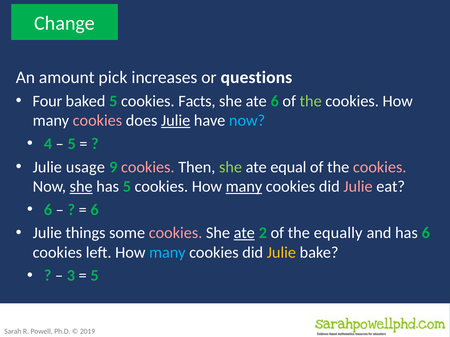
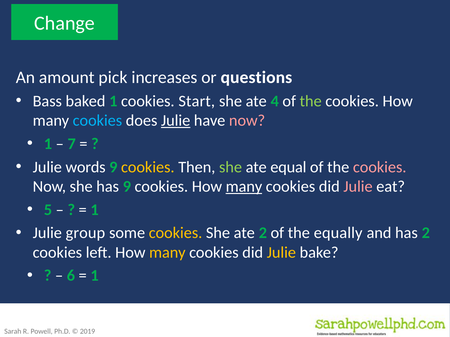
Four: Four -> Bass
baked 5: 5 -> 1
Facts: Facts -> Start
ate 6: 6 -> 4
cookies at (97, 121) colour: pink -> light blue
now at (247, 121) colour: light blue -> pink
4 at (48, 144): 4 -> 1
5 at (72, 144): 5 -> 7
usage: usage -> words
cookies at (148, 167) colour: pink -> yellow
she at (81, 187) underline: present -> none
has 5: 5 -> 9
6 at (48, 210): 6 -> 5
6 at (95, 210): 6 -> 1
things: things -> group
cookies at (176, 233) colour: pink -> yellow
ate at (244, 233) underline: present -> none
has 6: 6 -> 2
many at (167, 253) colour: light blue -> yellow
3: 3 -> 6
5 at (95, 276): 5 -> 1
